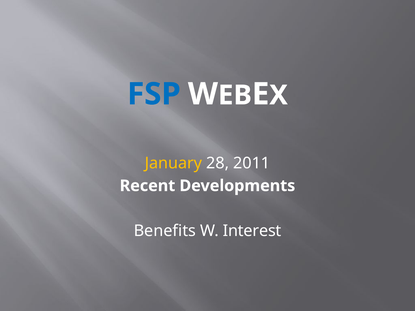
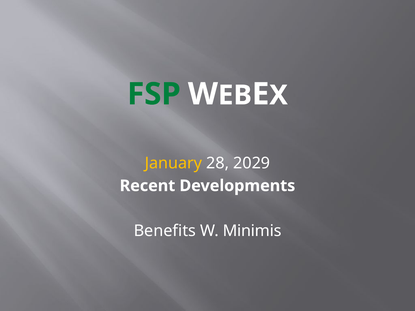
FSP colour: blue -> green
2011: 2011 -> 2029
Interest: Interest -> Minimis
